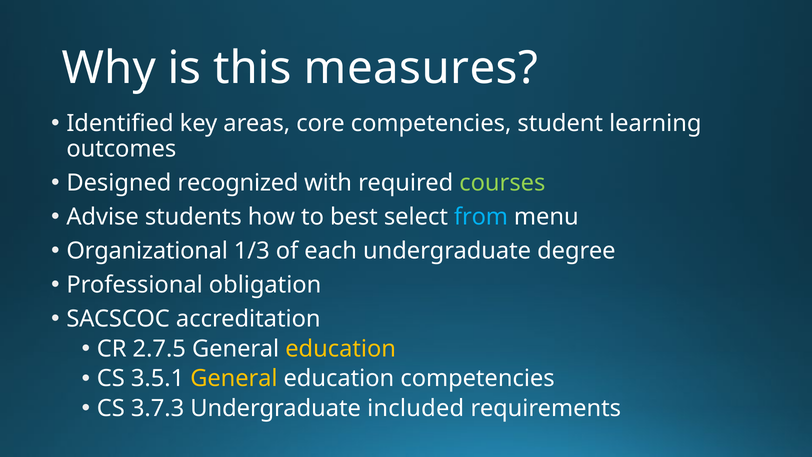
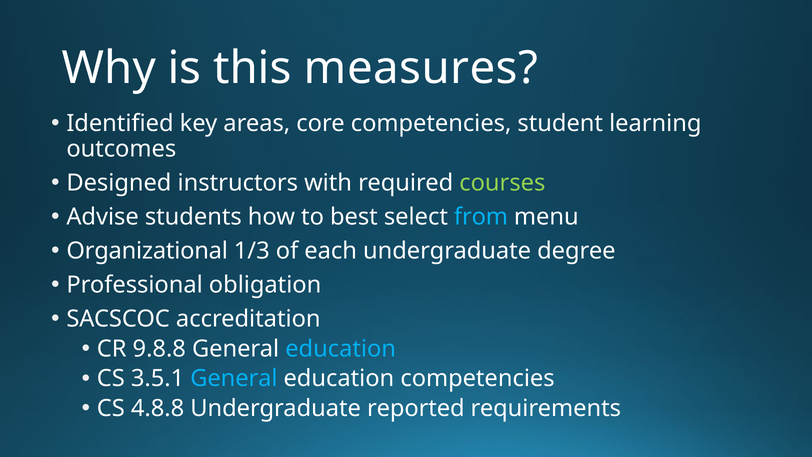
recognized: recognized -> instructors
2.7.5: 2.7.5 -> 9.8.8
education at (341, 349) colour: yellow -> light blue
General at (234, 378) colour: yellow -> light blue
3.7.3: 3.7.3 -> 4.8.8
included: included -> reported
